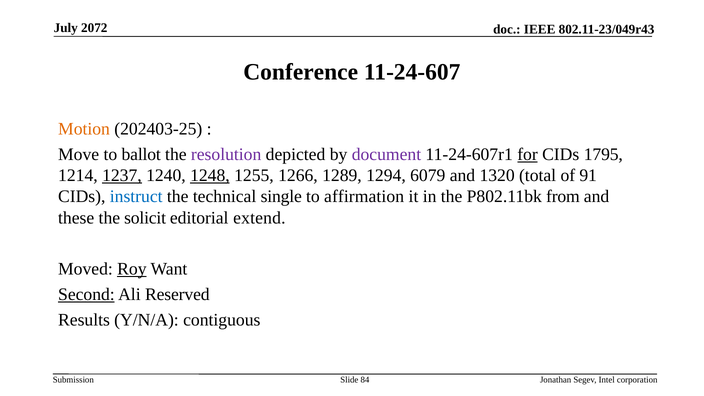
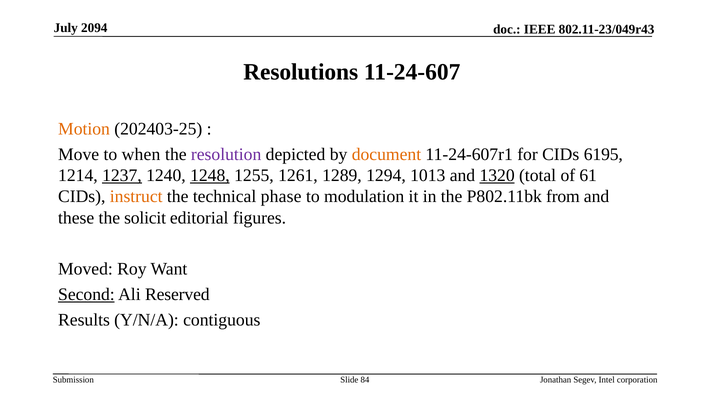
2072: 2072 -> 2094
Conference: Conference -> Resolutions
ballot: ballot -> when
document colour: purple -> orange
for underline: present -> none
1795: 1795 -> 6195
1266: 1266 -> 1261
6079: 6079 -> 1013
1320 underline: none -> present
91: 91 -> 61
instruct colour: blue -> orange
single: single -> phase
affirmation: affirmation -> modulation
extend: extend -> figures
Roy underline: present -> none
